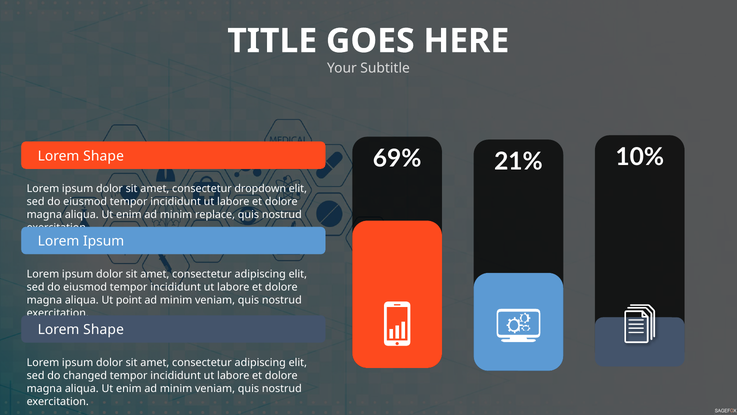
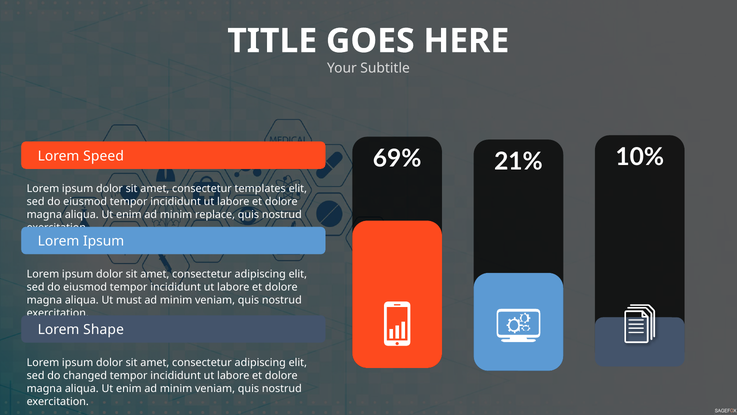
Shape at (104, 156): Shape -> Speed
dropdown: dropdown -> templates
point: point -> must
